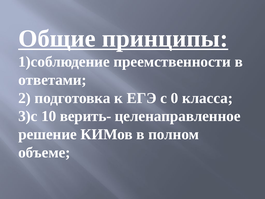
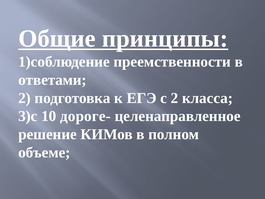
с 0: 0 -> 2
верить-: верить- -> дороге-
